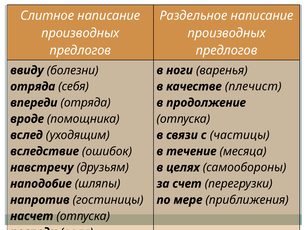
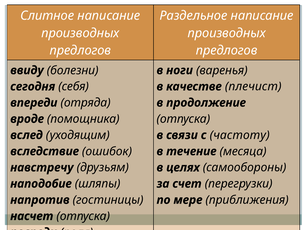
отряда at (33, 87): отряда -> сегодня
частицы: частицы -> частоту
